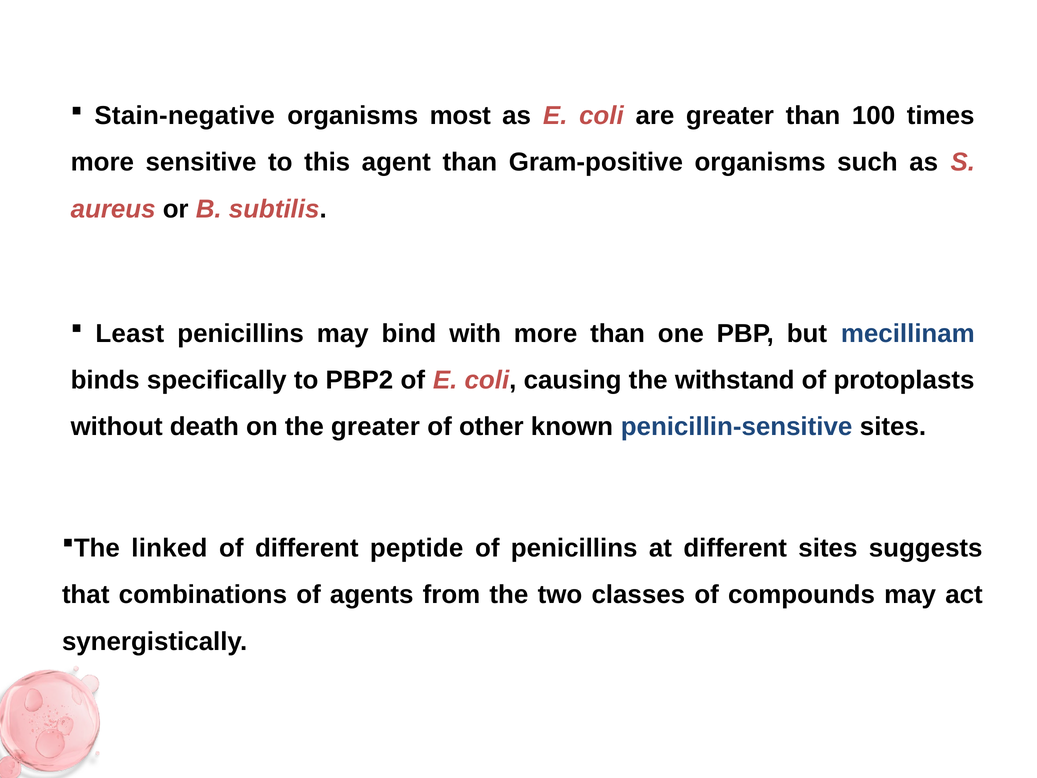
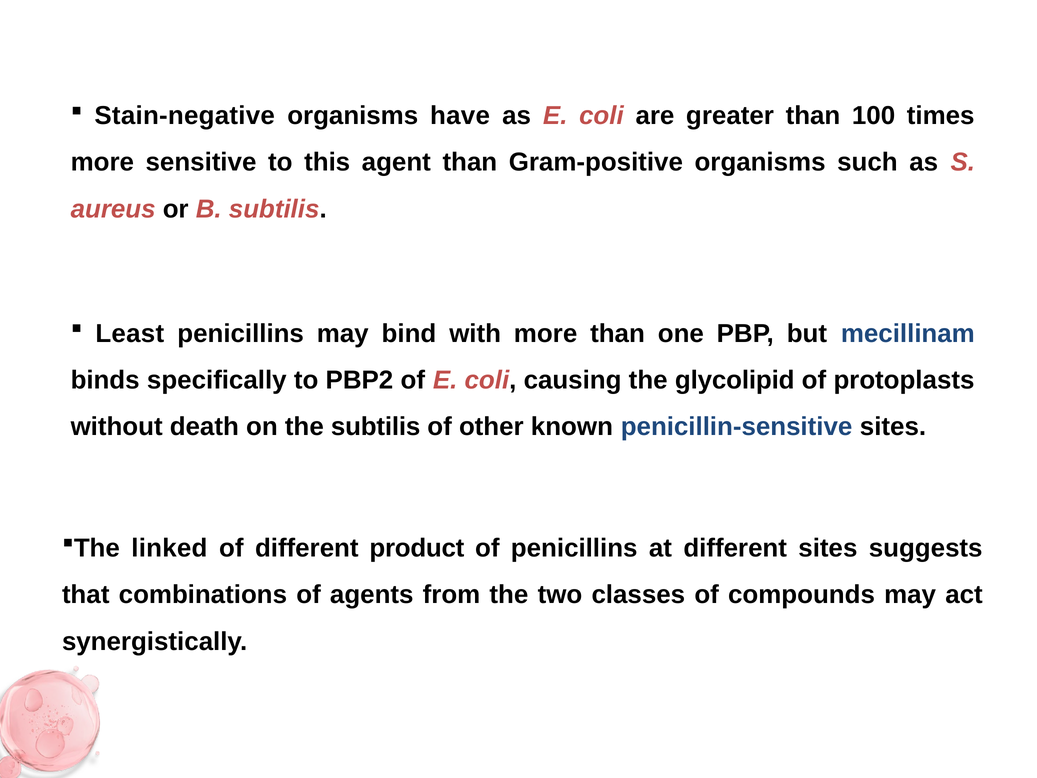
most: most -> have
withstand: withstand -> glycolipid
the greater: greater -> subtilis
peptide: peptide -> product
